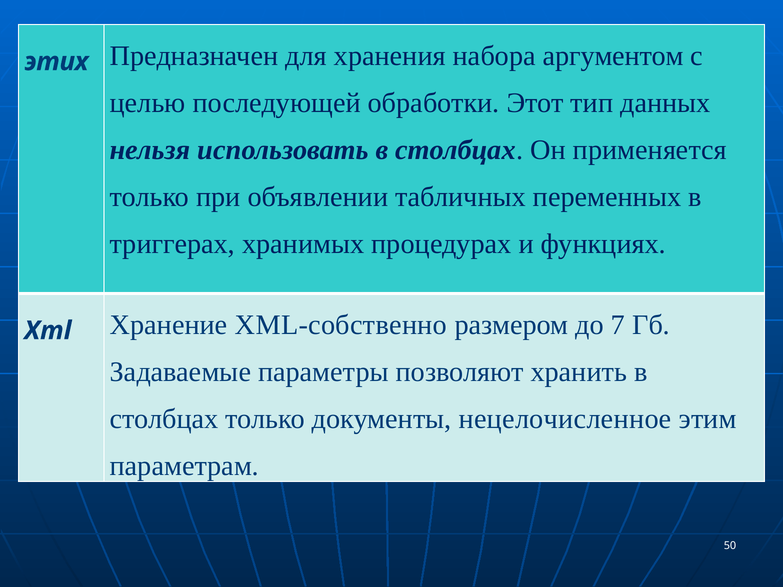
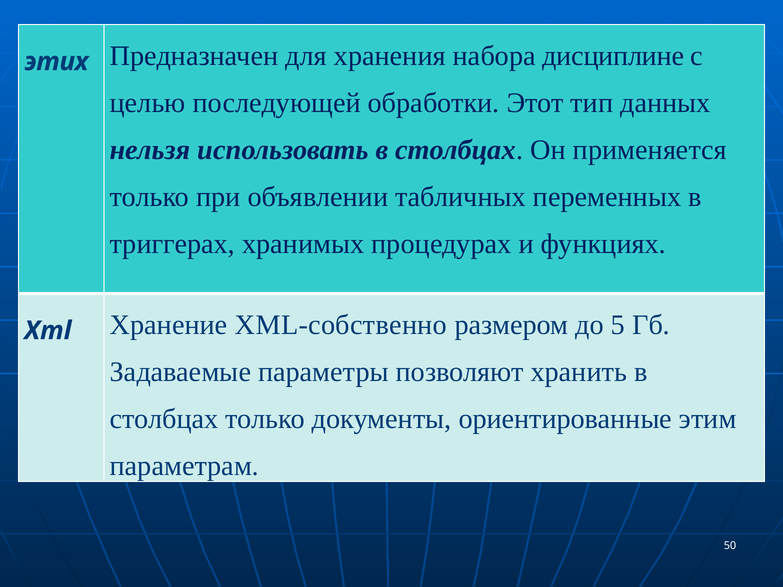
аргументом: аргументом -> дисциплине
7: 7 -> 5
нецелочисленное: нецелочисленное -> ориентированные
